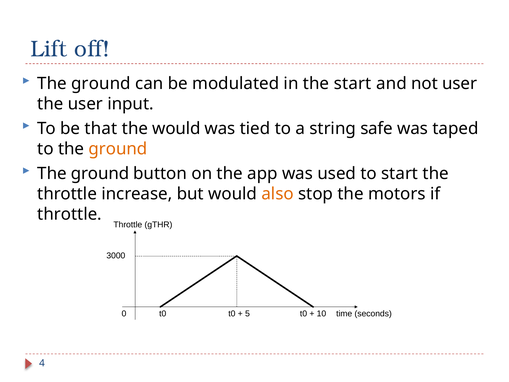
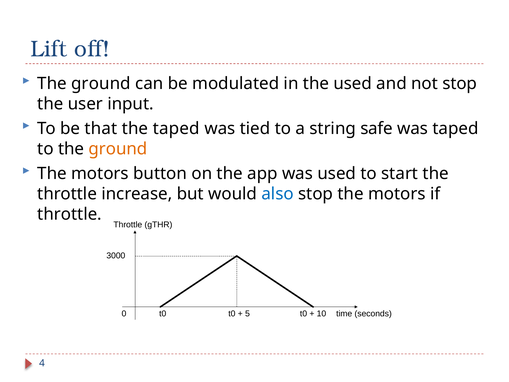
the start: start -> used
not user: user -> stop
the would: would -> taped
ground at (100, 173): ground -> motors
also colour: orange -> blue
